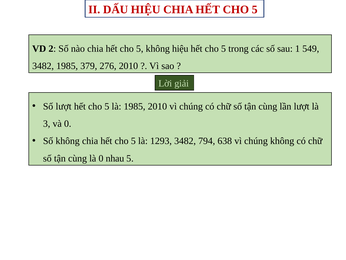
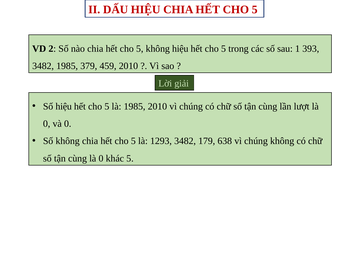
549: 549 -> 393
276: 276 -> 459
Số lượt: lượt -> hiệu
3 at (47, 123): 3 -> 0
794: 794 -> 179
nhau: nhau -> khác
